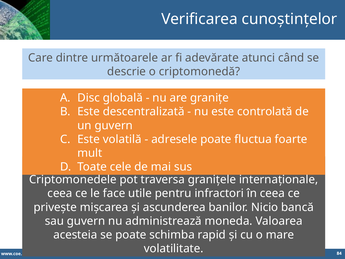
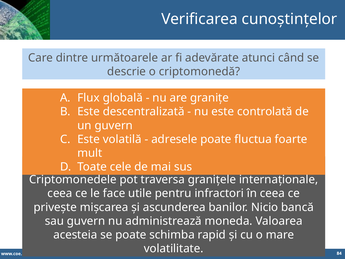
Disc: Disc -> Flux
